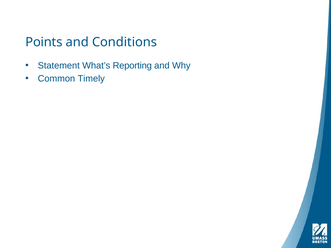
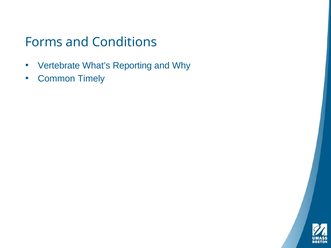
Points: Points -> Forms
Statement: Statement -> Vertebrate
